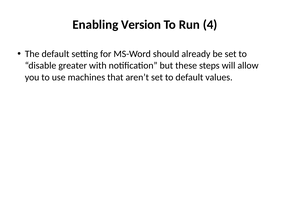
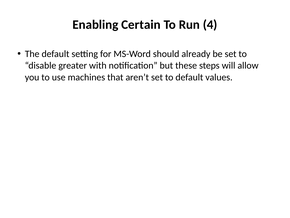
Version: Version -> Certain
